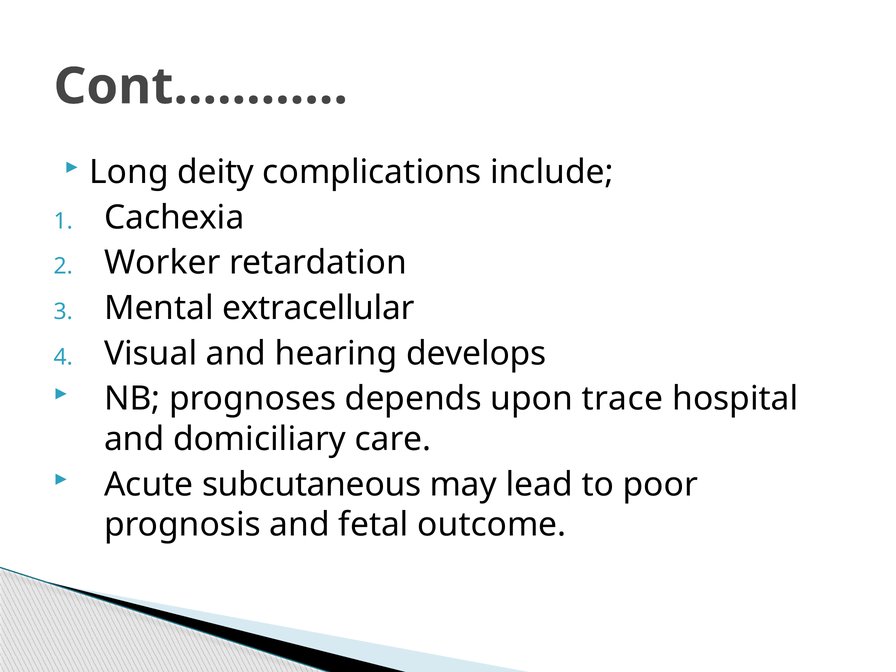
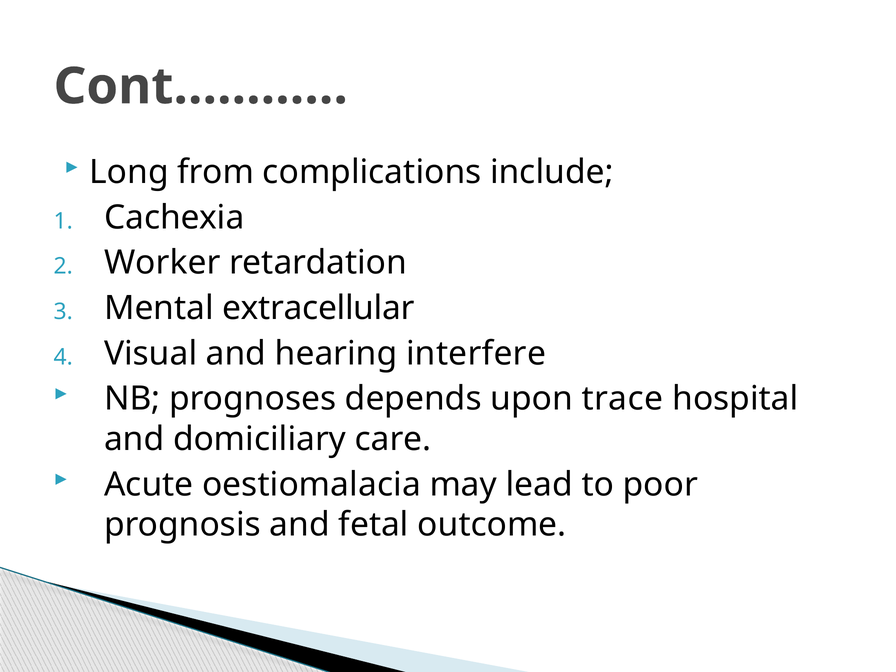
deity: deity -> from
develops: develops -> interfere
subcutaneous: subcutaneous -> oestiomalacia
